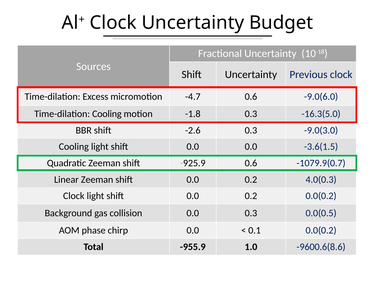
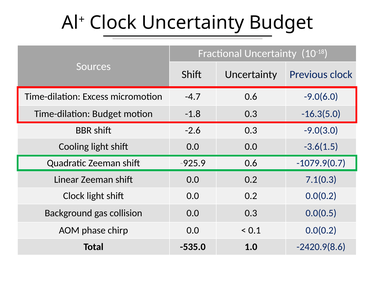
Time-dilation Cooling: Cooling -> Budget
4.0(0.3: 4.0(0.3 -> 7.1(0.3
-955.9: -955.9 -> -535.0
-9600.6(8.6: -9600.6(8.6 -> -2420.9(8.6
